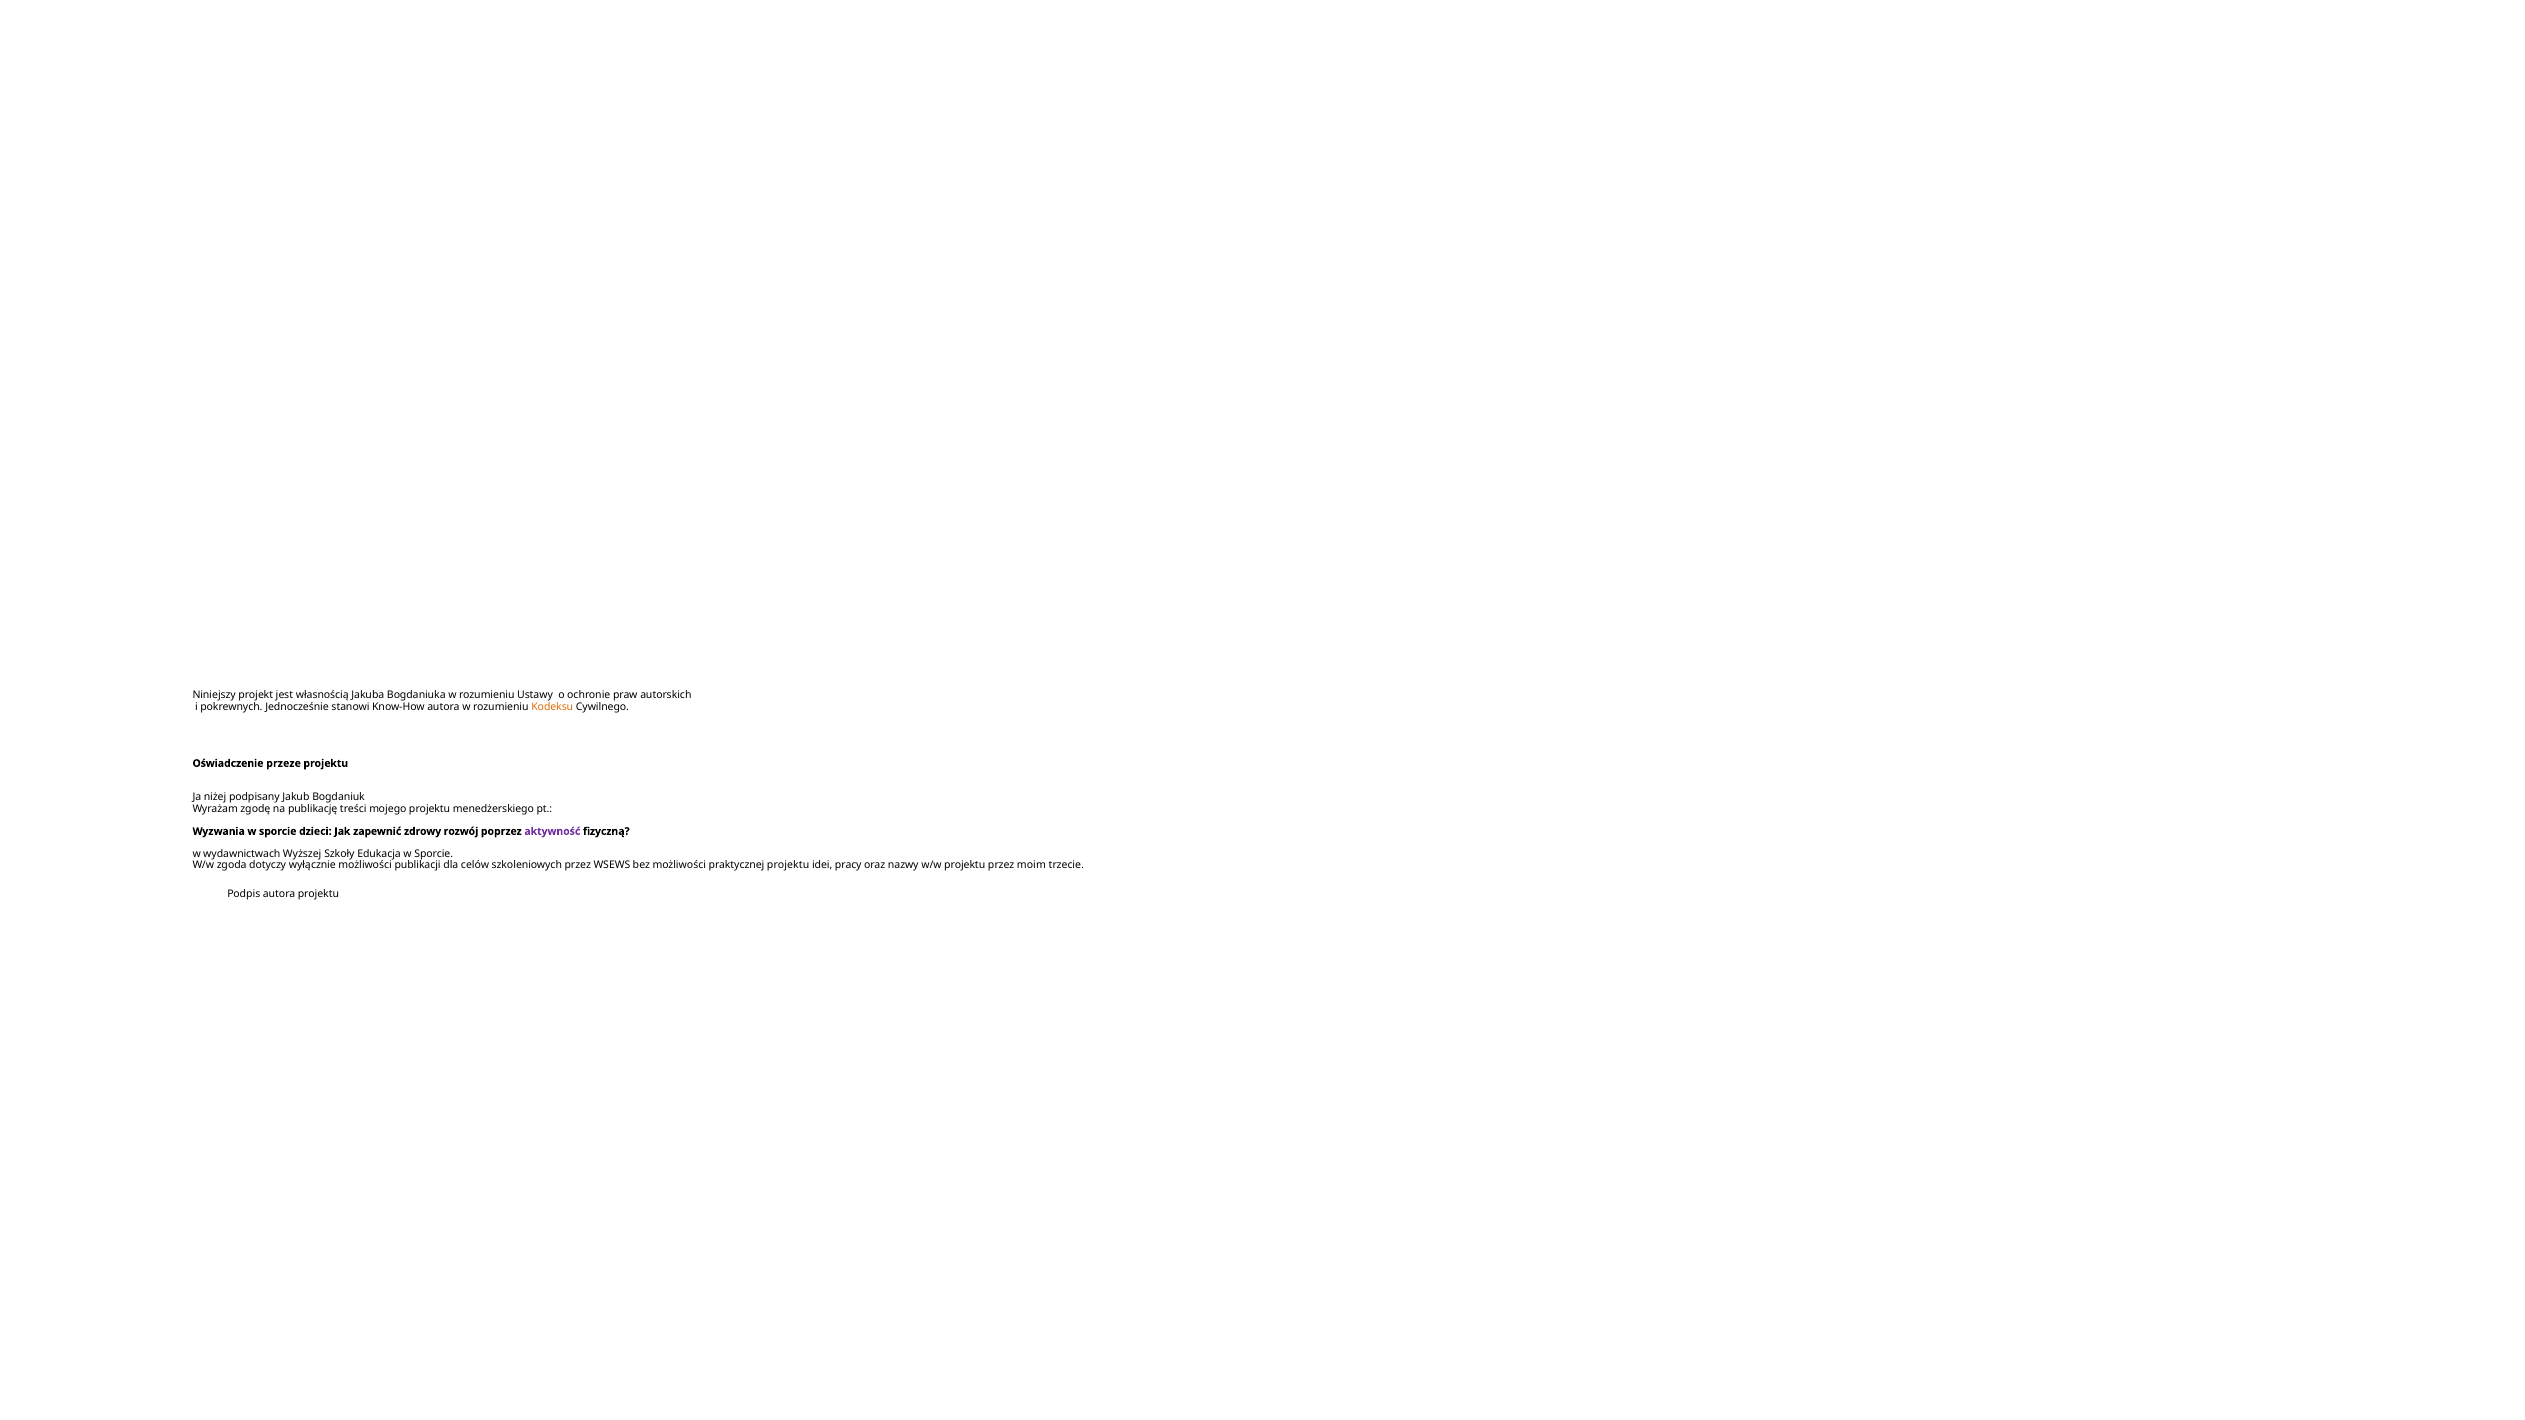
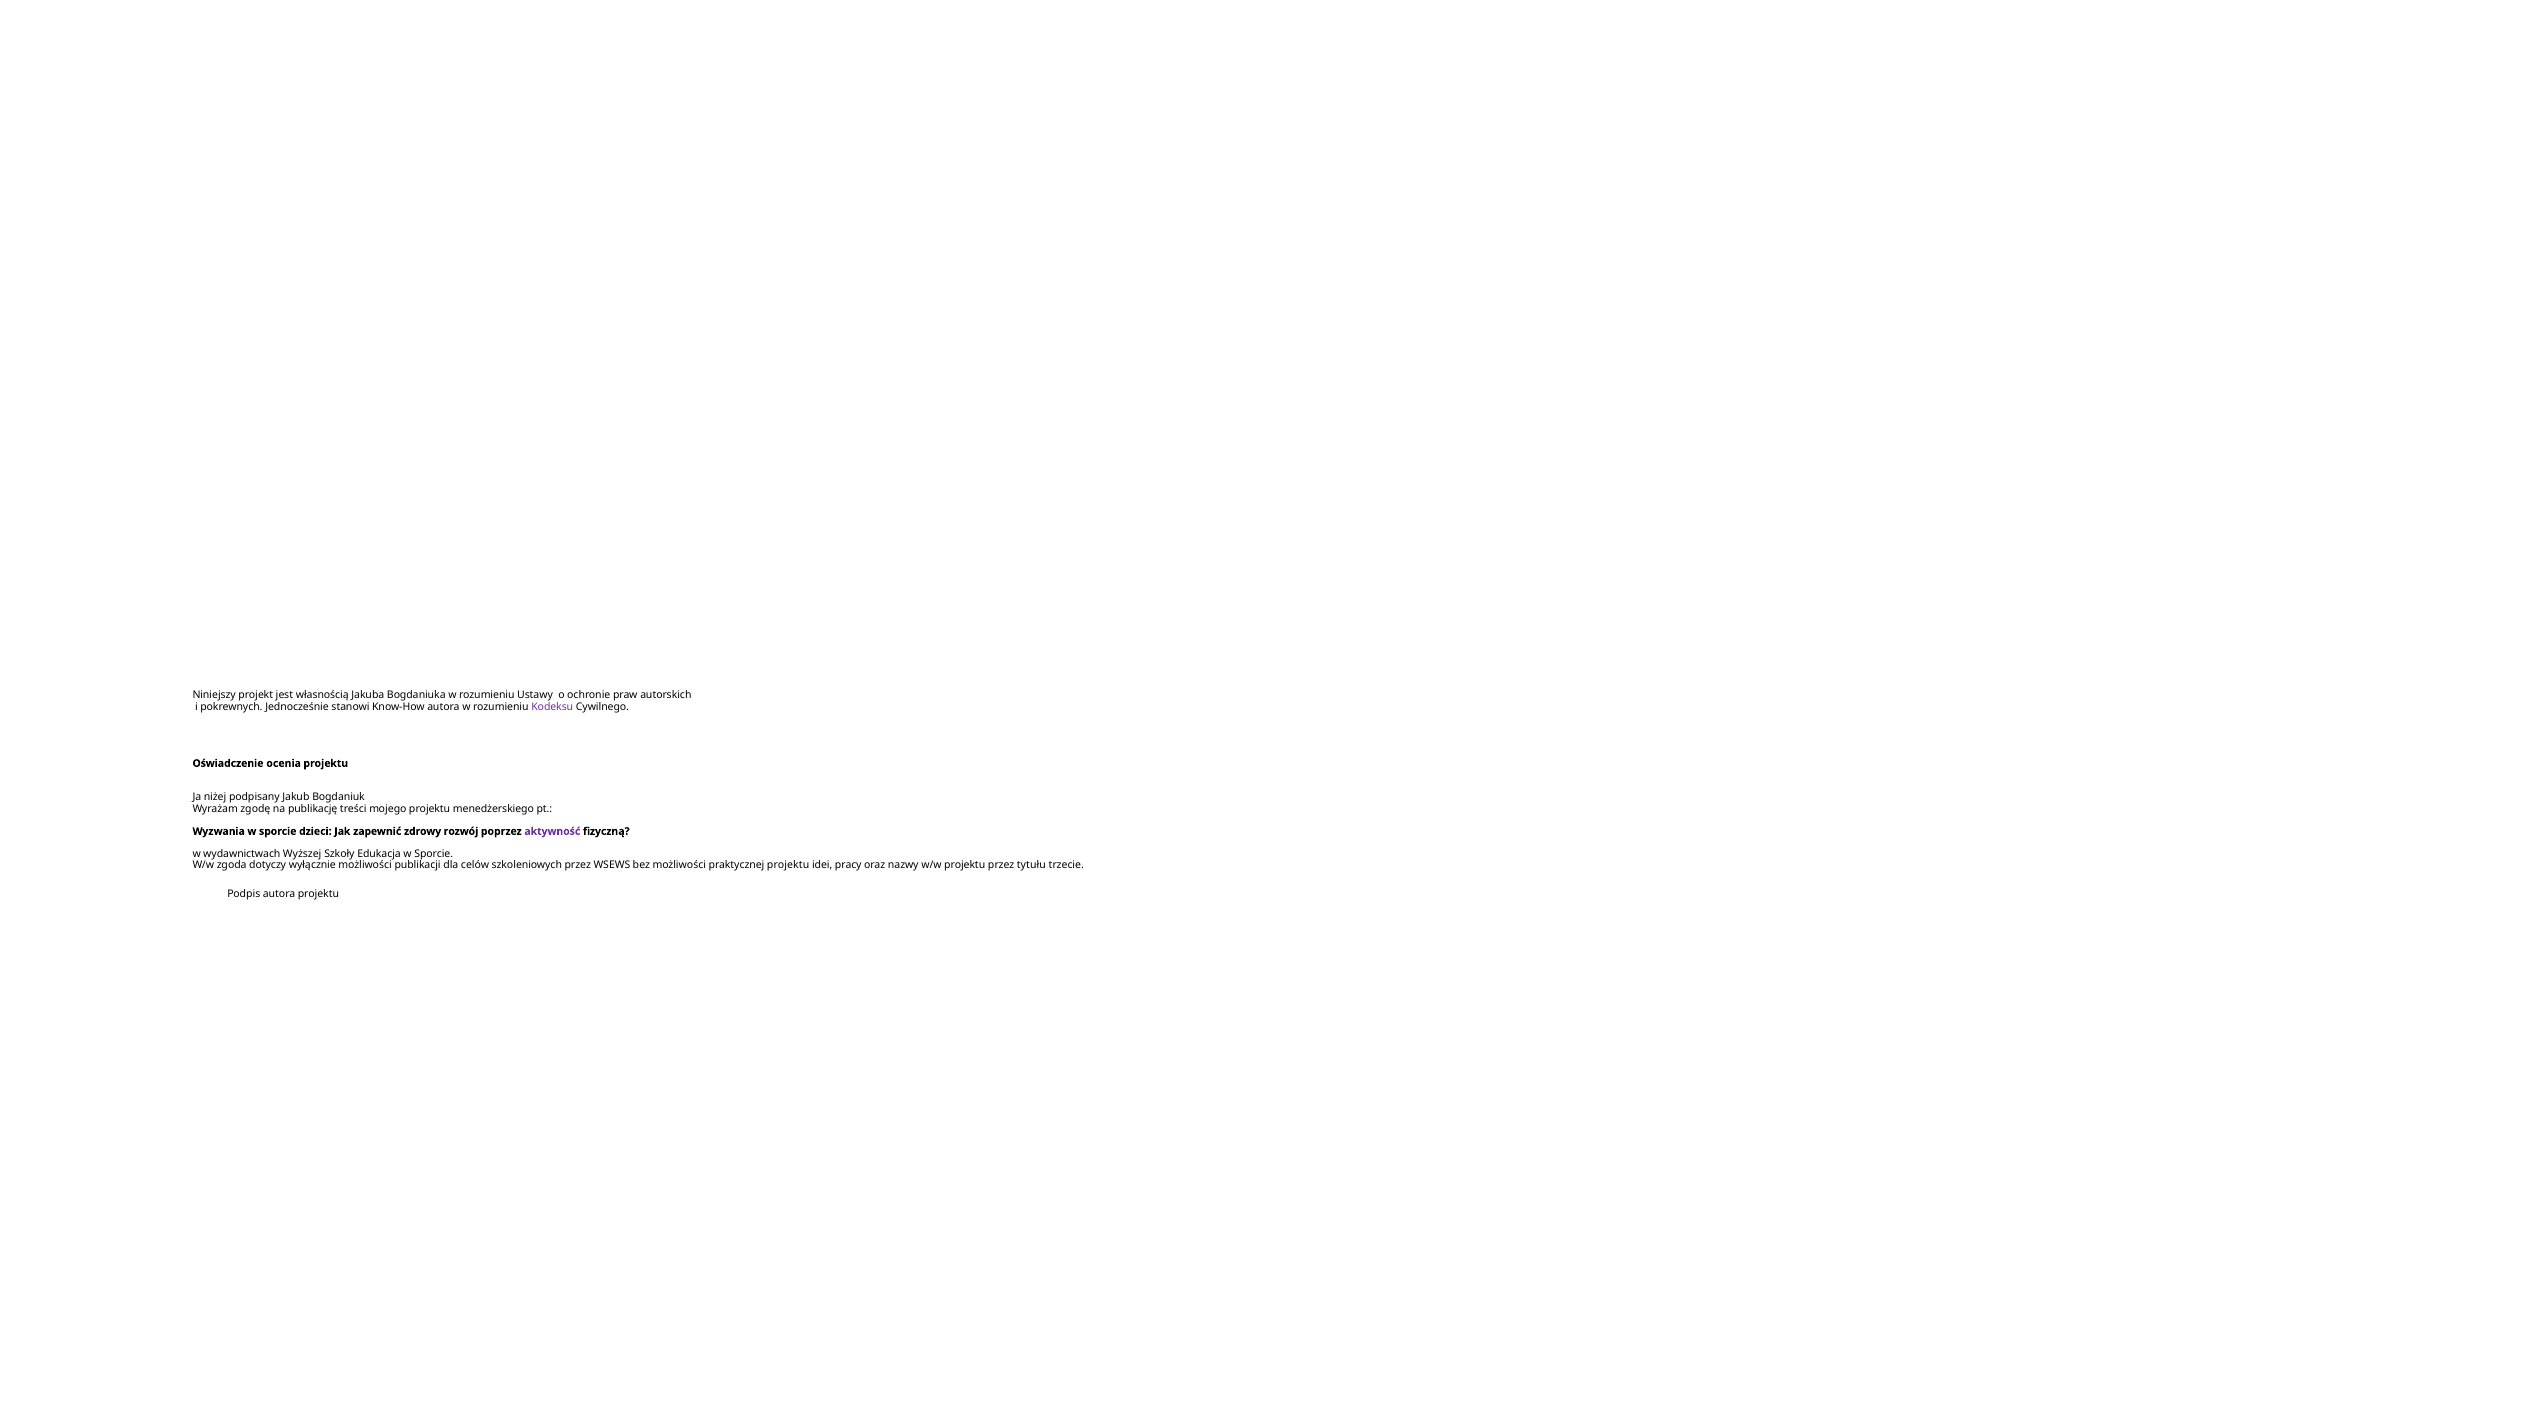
Kodeksu colour: orange -> purple
przeze: przeze -> ocenia
moim: moim -> tytułu
